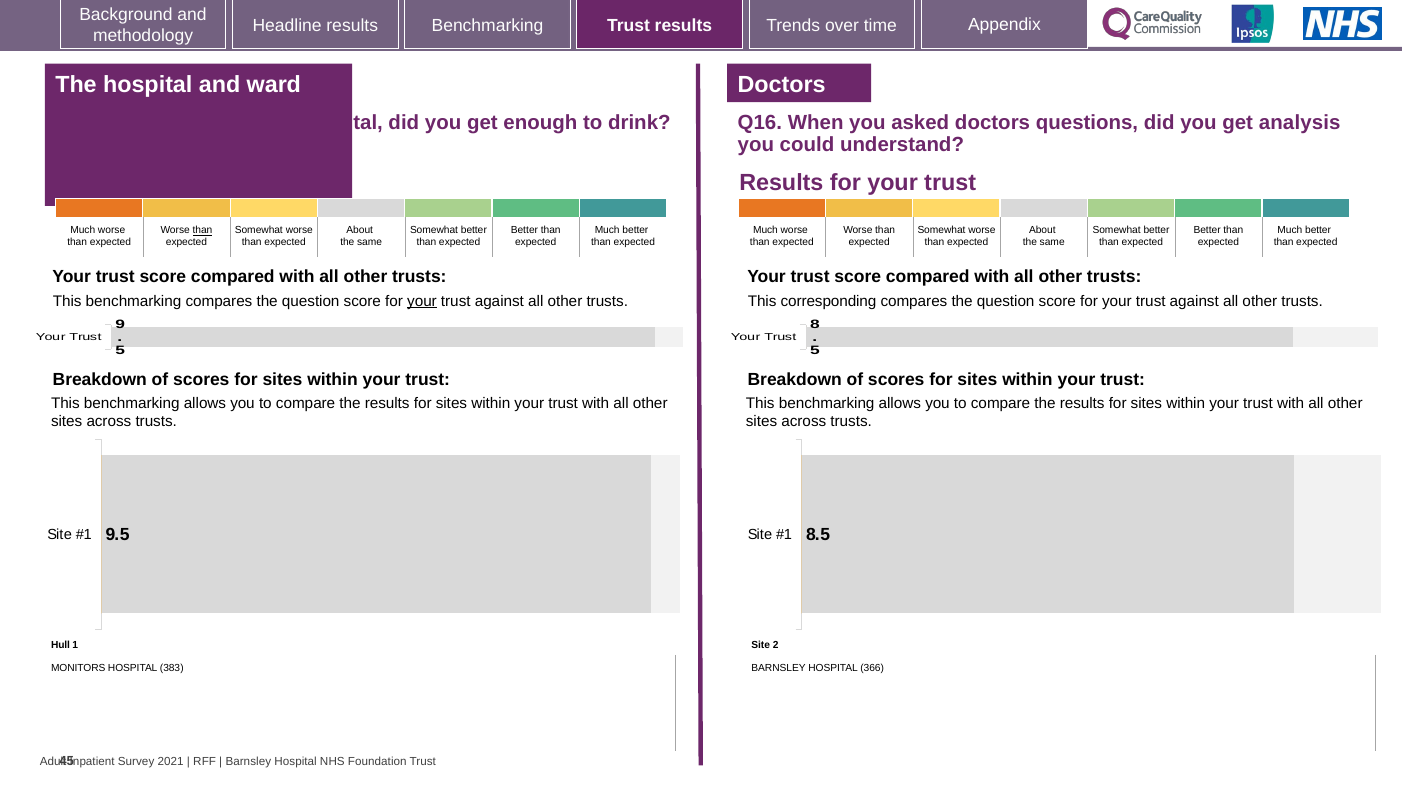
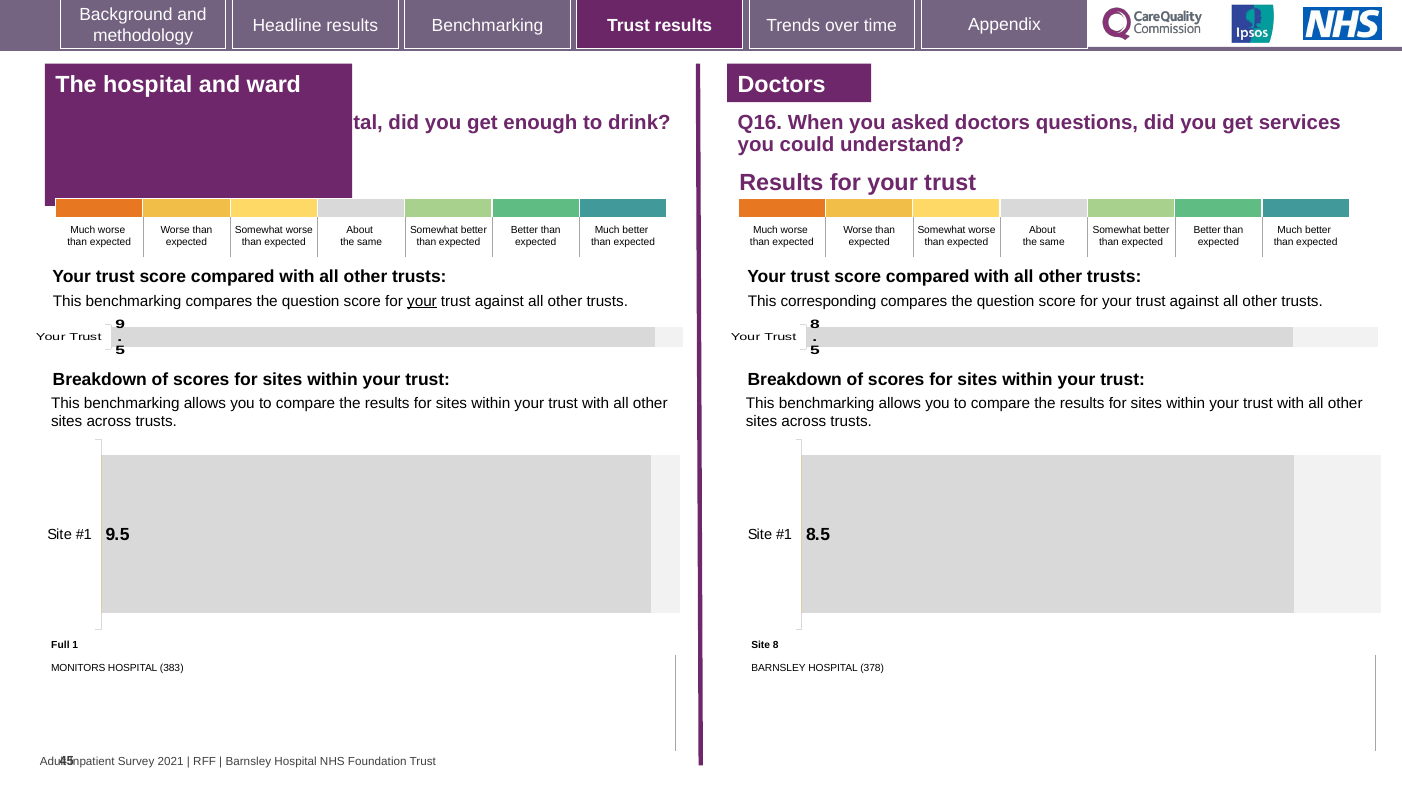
analysis: analysis -> services
than at (202, 230) underline: present -> none
Hull: Hull -> Full
Site 2: 2 -> 8
366: 366 -> 378
